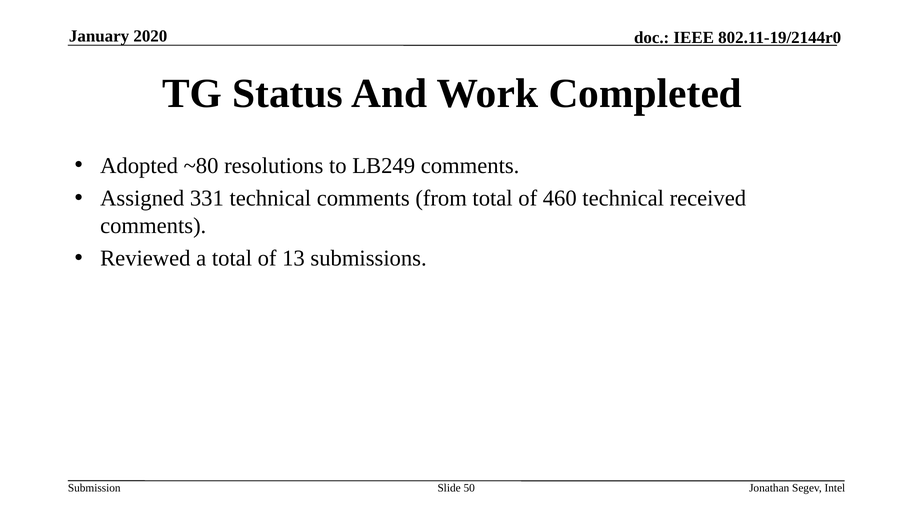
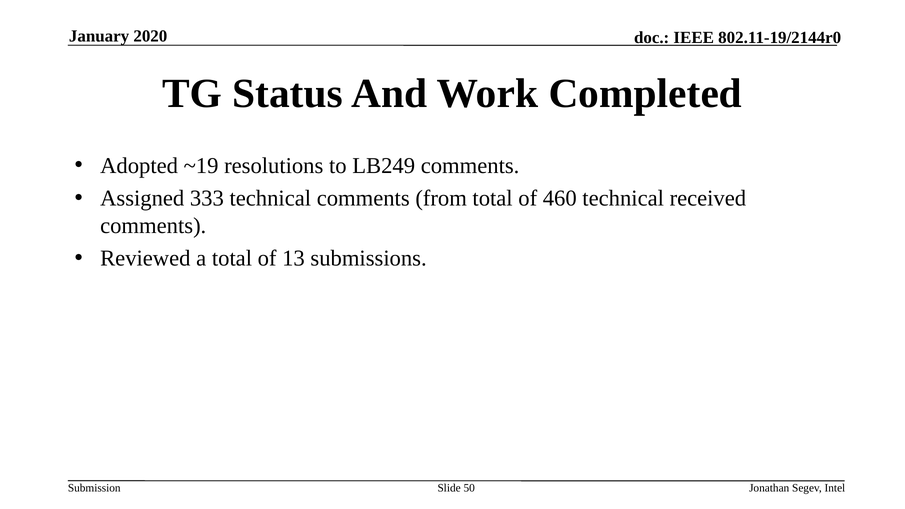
~80: ~80 -> ~19
331: 331 -> 333
